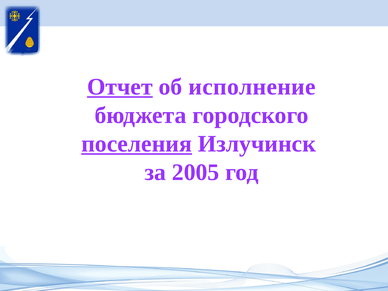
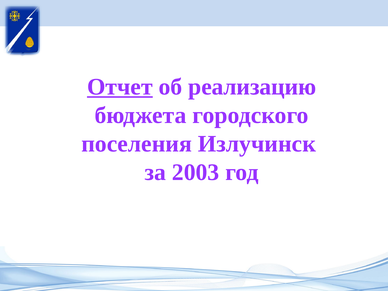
исполнение: исполнение -> реализацию
поселения underline: present -> none
2005: 2005 -> 2003
